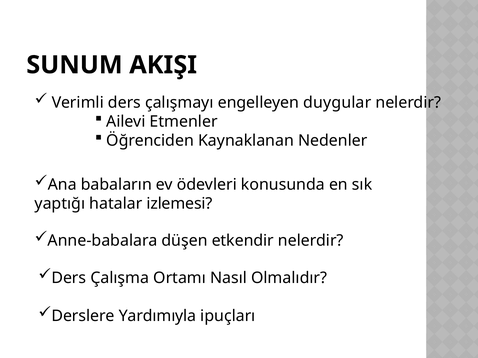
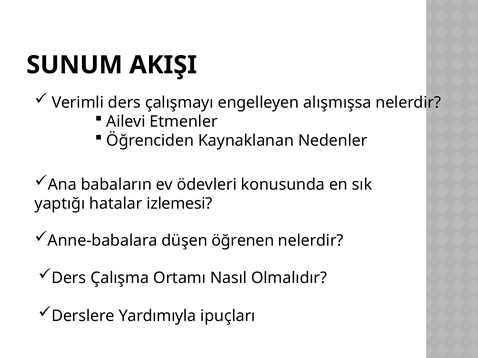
duygular: duygular -> alışmışsa
etkendir: etkendir -> öğrenen
